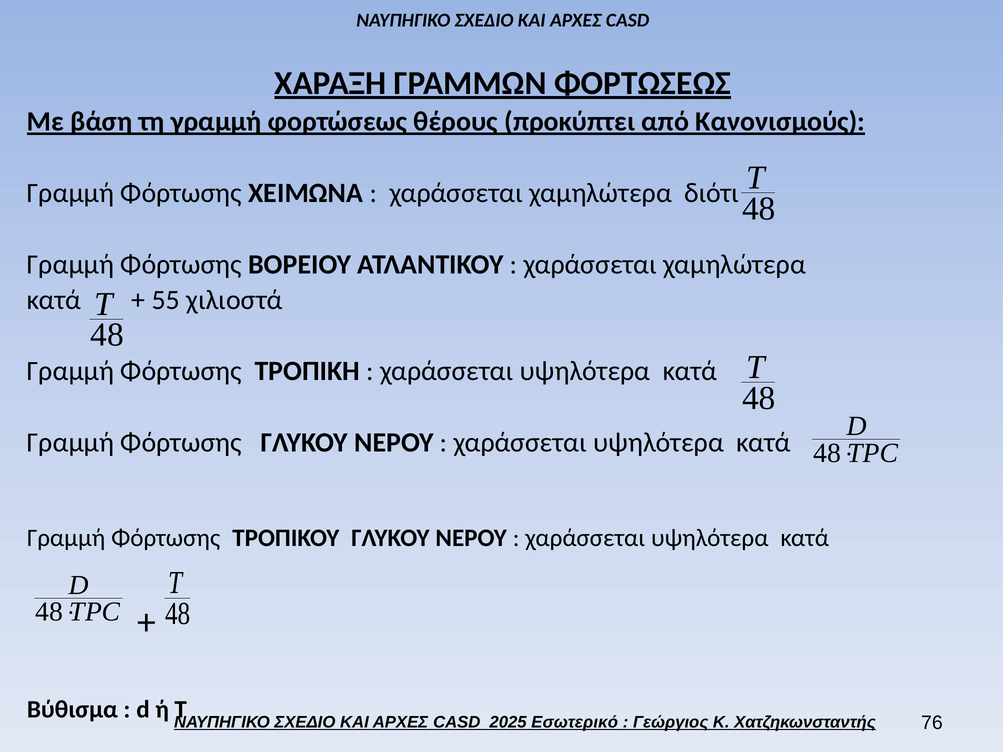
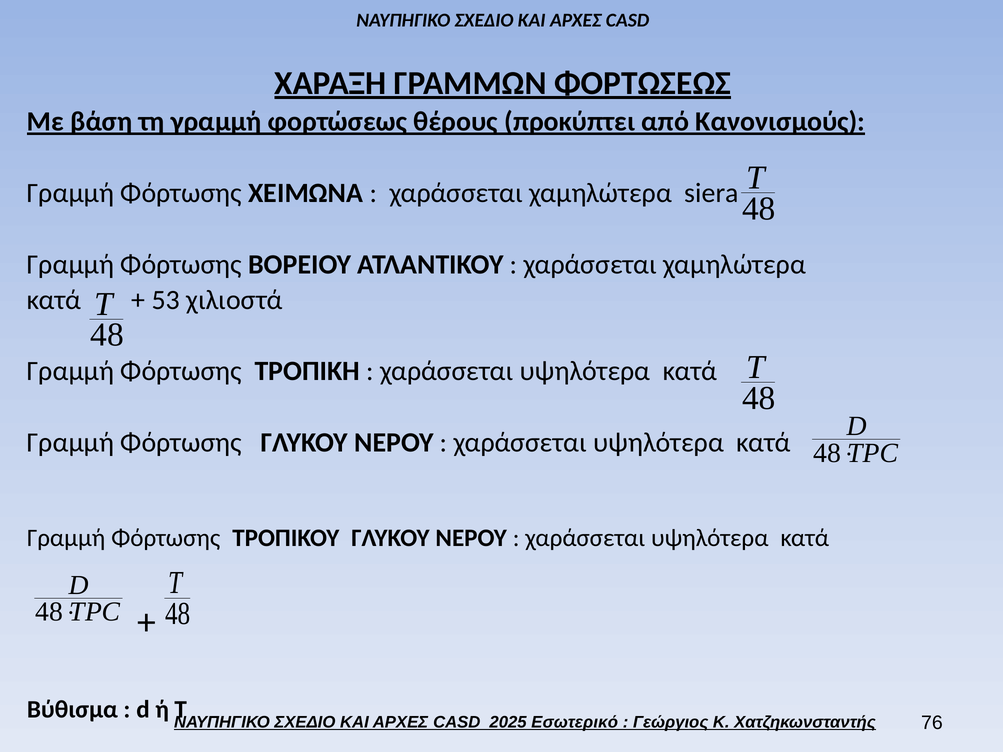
διότι: διότι -> siera
55: 55 -> 53
